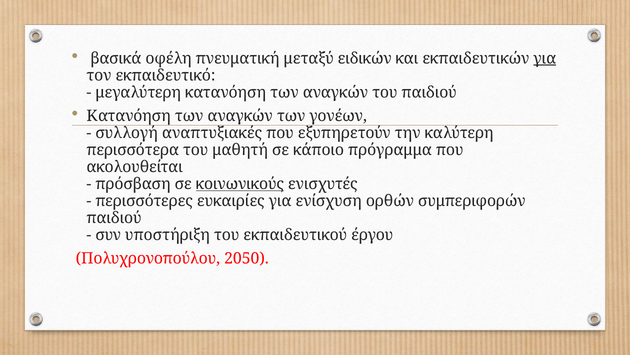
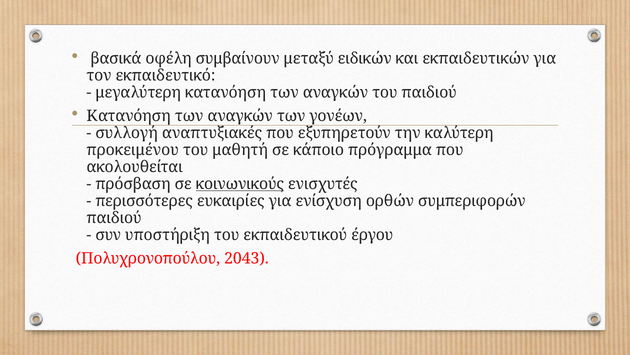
πνευματική: πνευματική -> συμβαίνουν
για at (545, 58) underline: present -> none
περισσότερα: περισσότερα -> προκειμένου
2050: 2050 -> 2043
